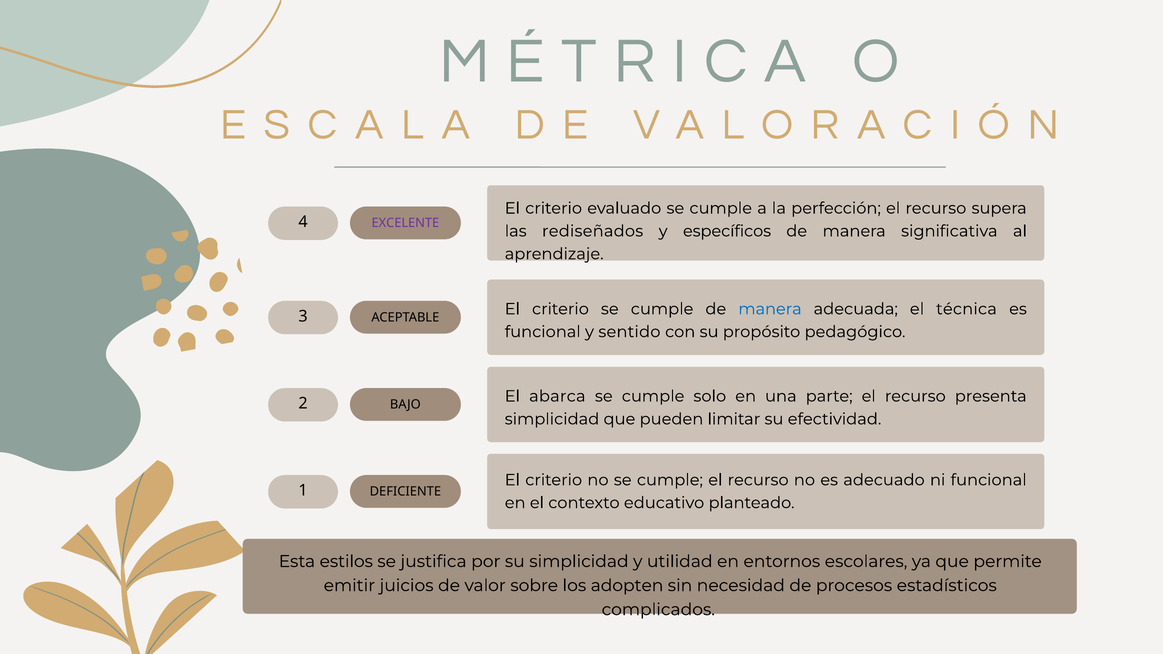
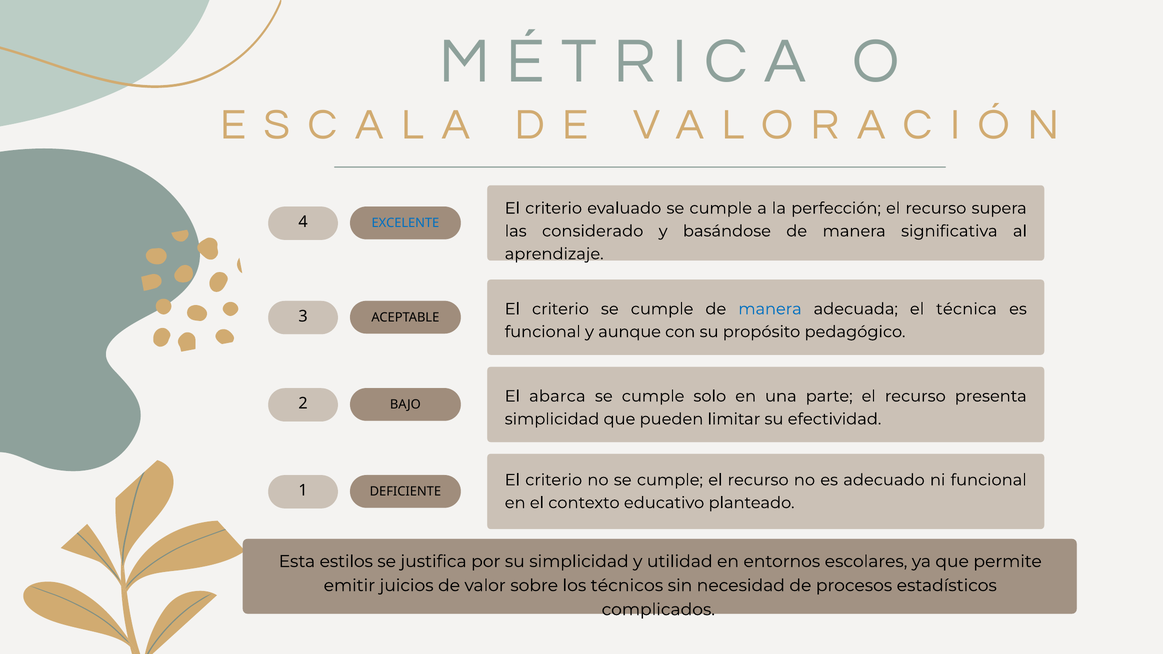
EXCELENTE colour: purple -> blue
rediseñados: rediseñados -> considerado
específicos: específicos -> basándose
sentido: sentido -> aunque
adopten: adopten -> técnicos
